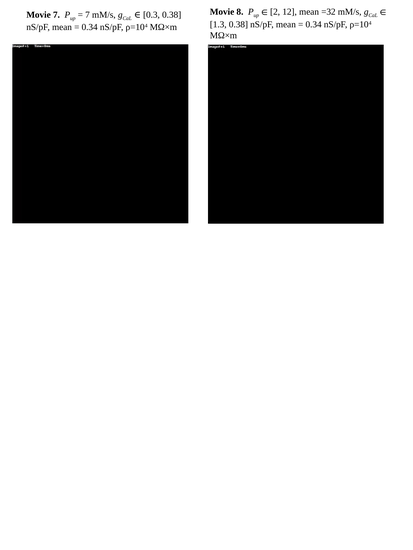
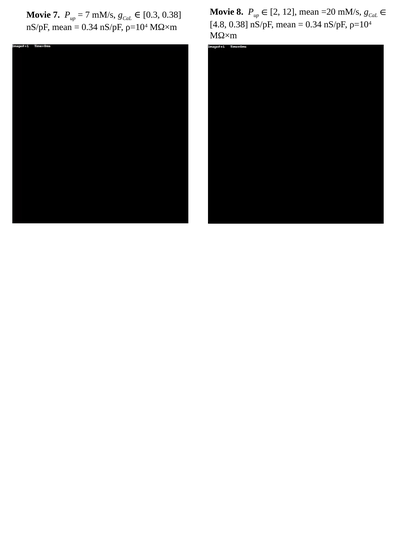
=32: =32 -> =20
1.3: 1.3 -> 4.8
